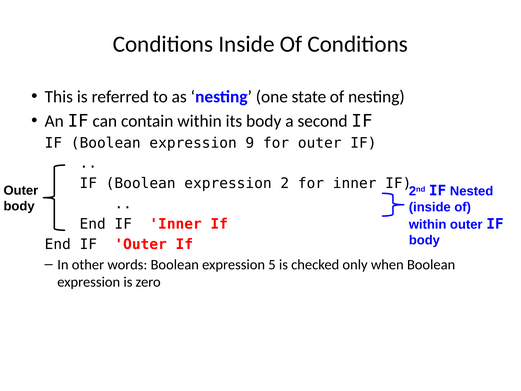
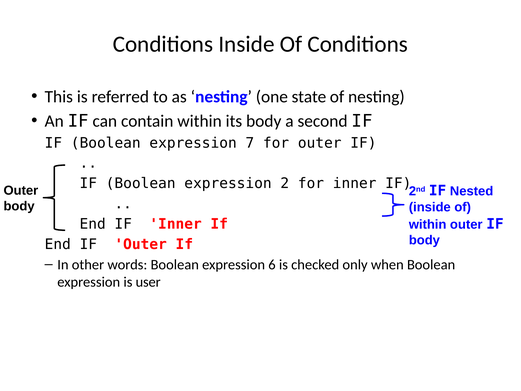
9: 9 -> 7
5: 5 -> 6
zero: zero -> user
